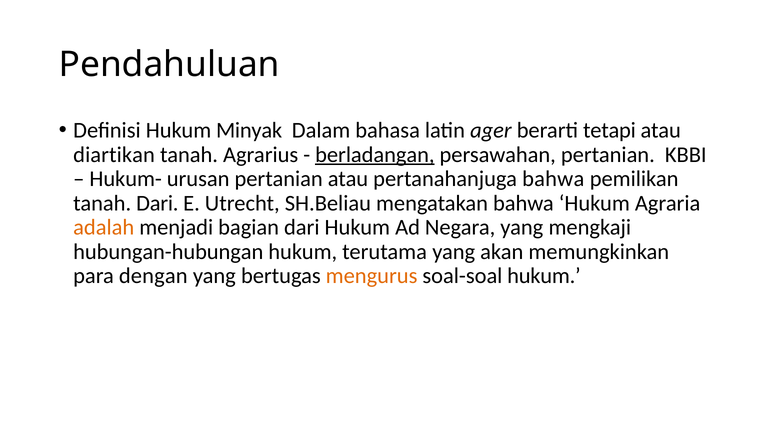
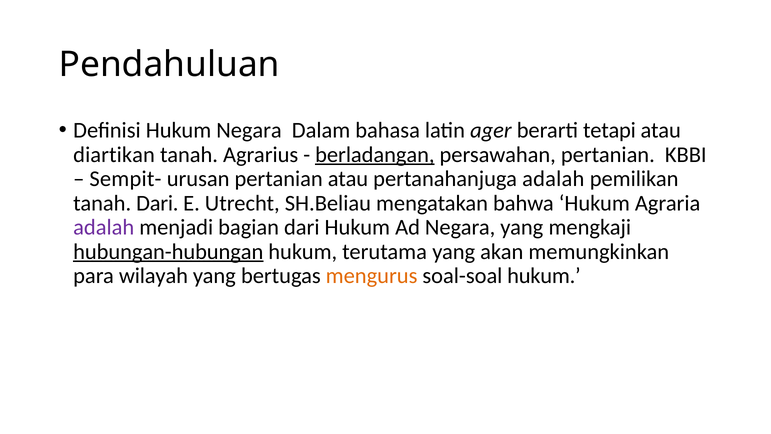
Hukum Minyak: Minyak -> Negara
Hukum-: Hukum- -> Sempit-
pertanahanjuga bahwa: bahwa -> adalah
adalah at (104, 227) colour: orange -> purple
hubungan-hubungan underline: none -> present
dengan: dengan -> wilayah
